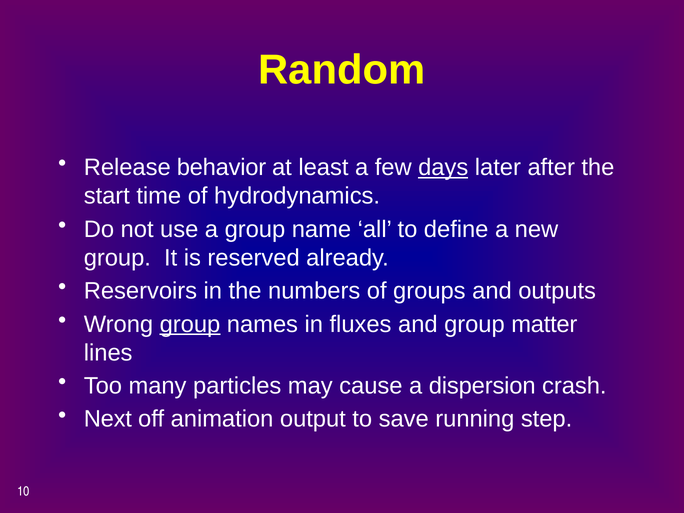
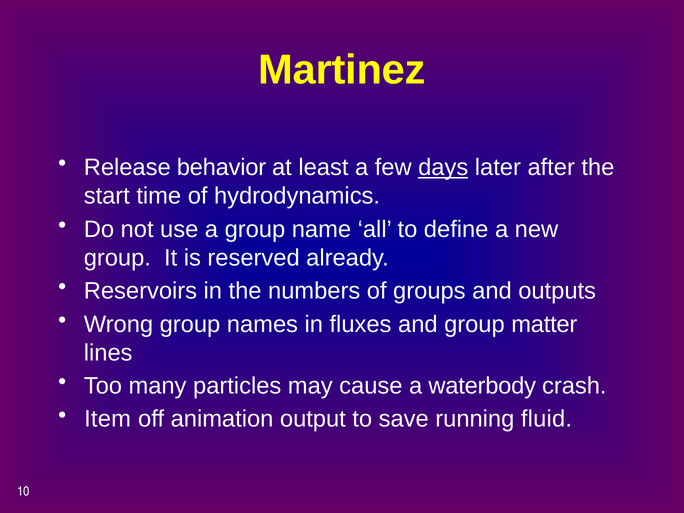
Random: Random -> Martinez
group at (190, 324) underline: present -> none
dispersion: dispersion -> waterbody
Next: Next -> Item
step: step -> fluid
